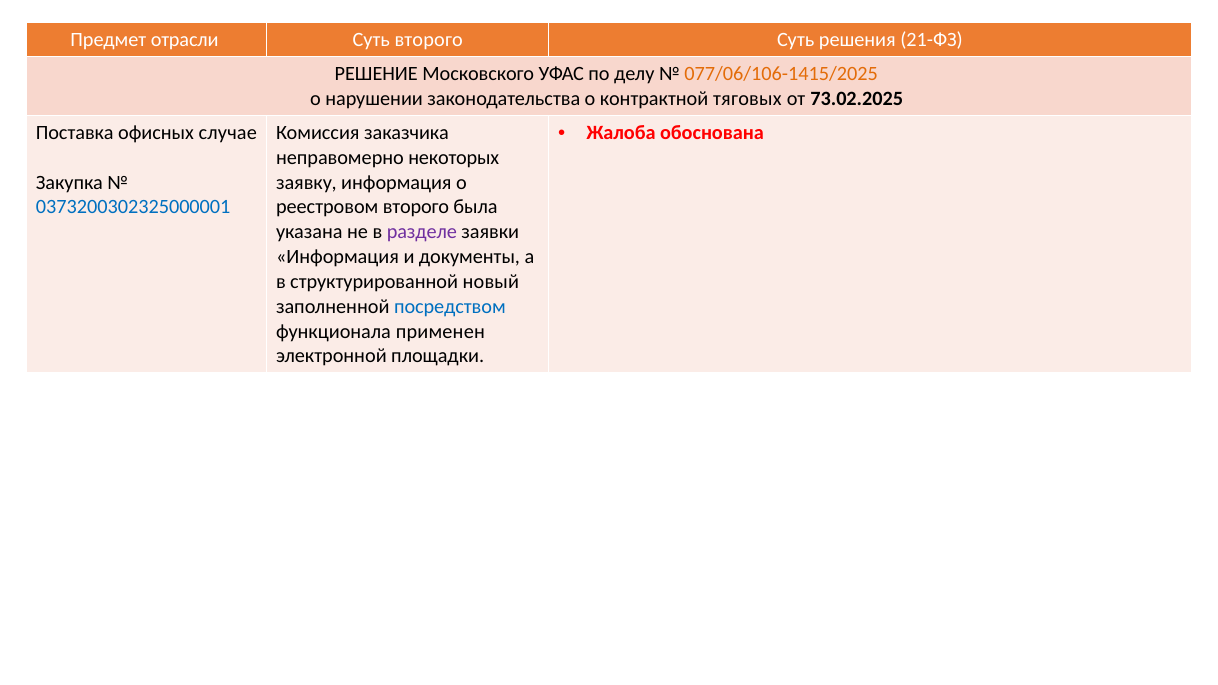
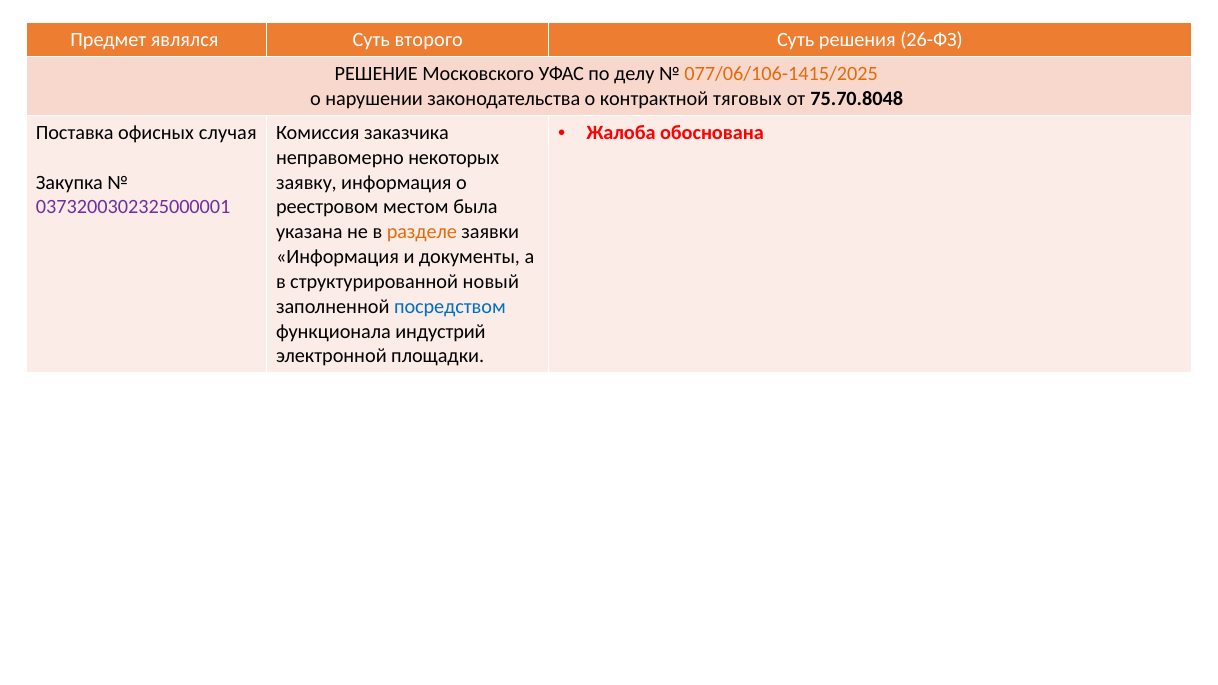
отрасли: отрасли -> являлся
21-ФЗ: 21-ФЗ -> 26-ФЗ
73.02.2025: 73.02.2025 -> 75.70.8048
случае: случае -> случая
0373200302325000001 colour: blue -> purple
реестровом второго: второго -> местом
разделе colour: purple -> orange
применен: применен -> индустрий
